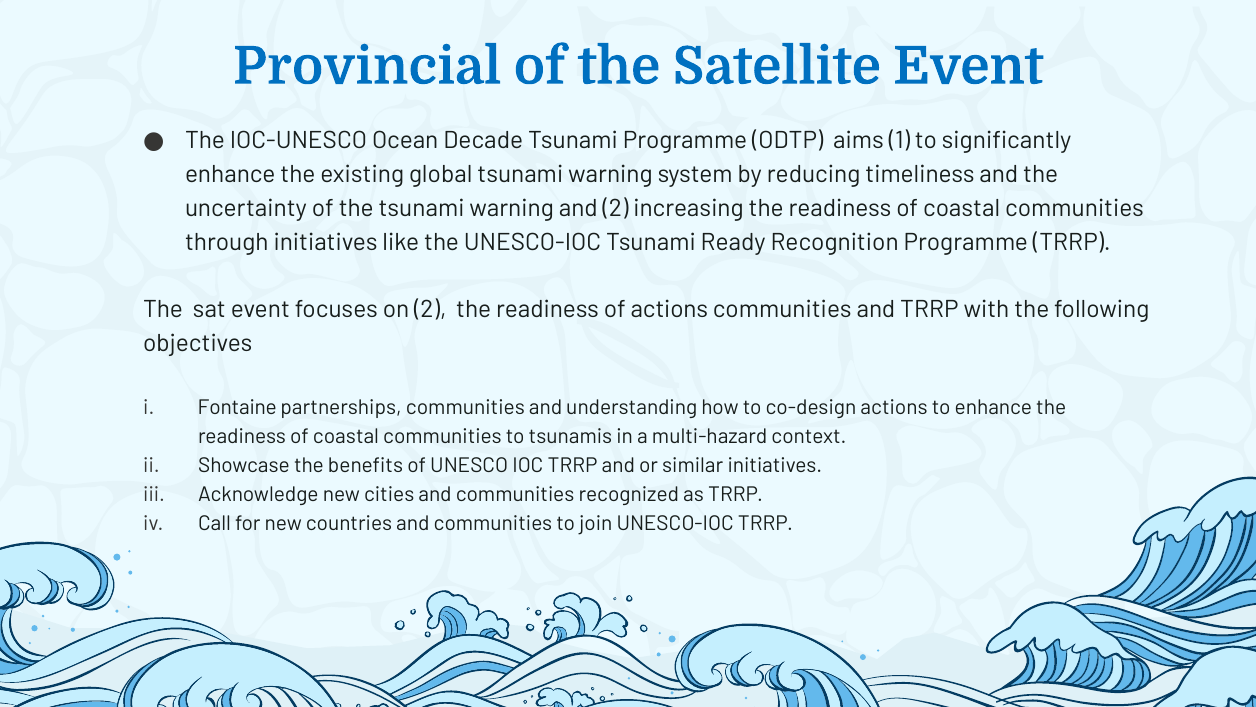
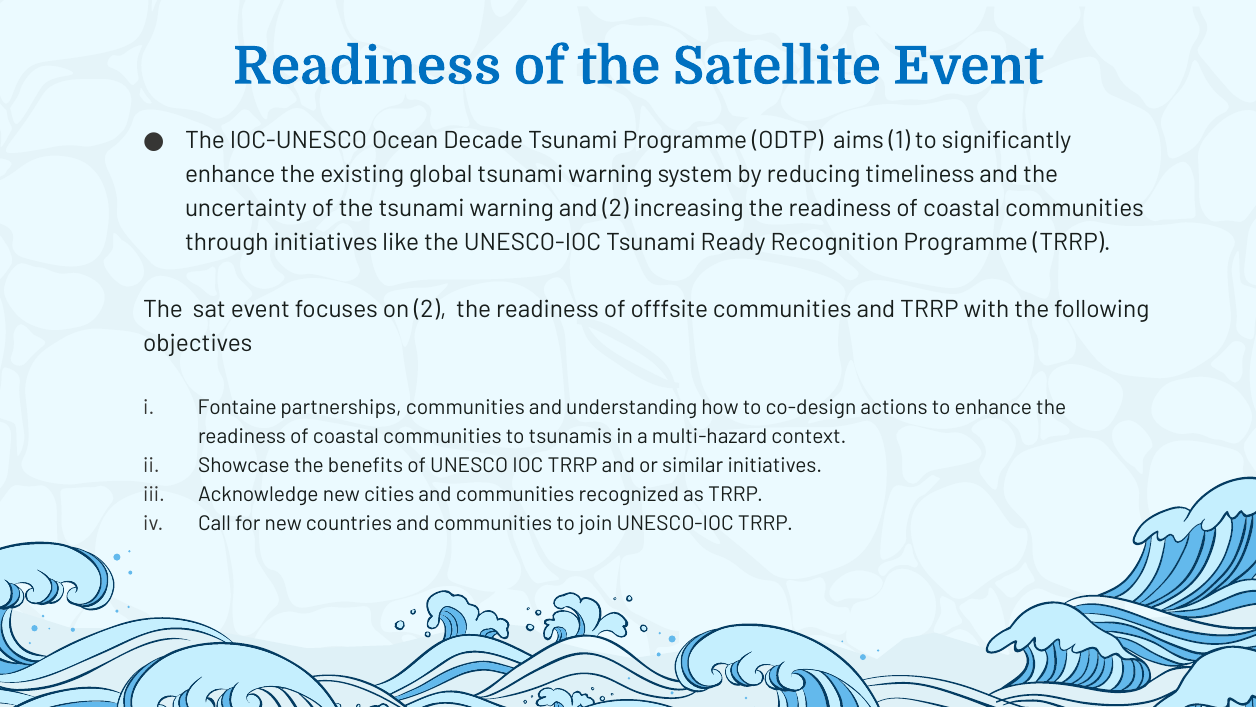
Provincial at (367, 66): Provincial -> Readiness
of actions: actions -> offfsite
